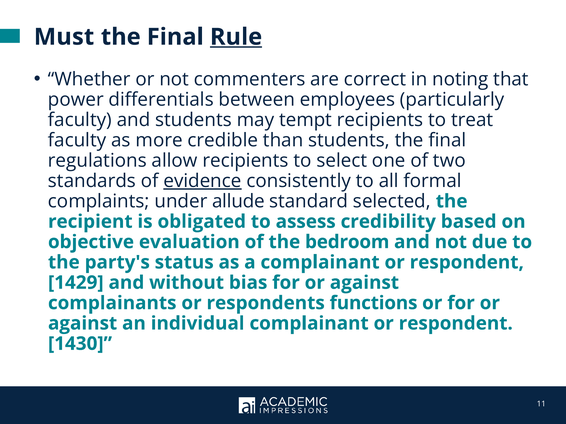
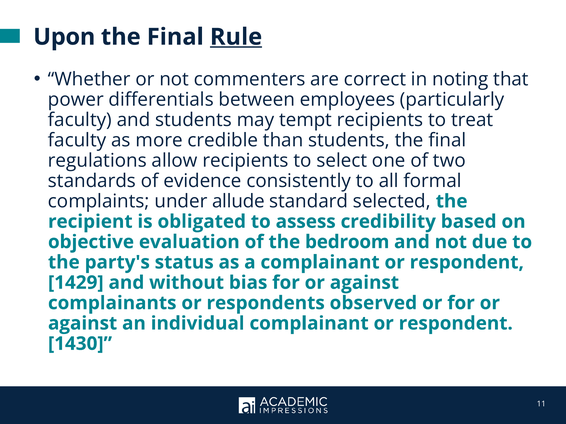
Must: Must -> Upon
evidence underline: present -> none
functions: functions -> observed
